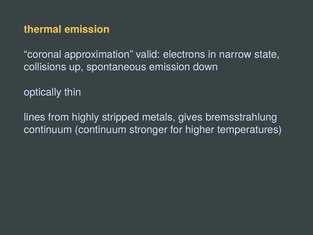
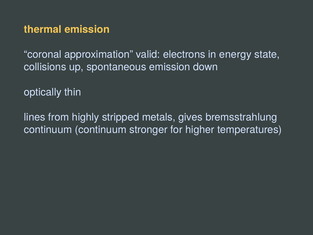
narrow: narrow -> energy
